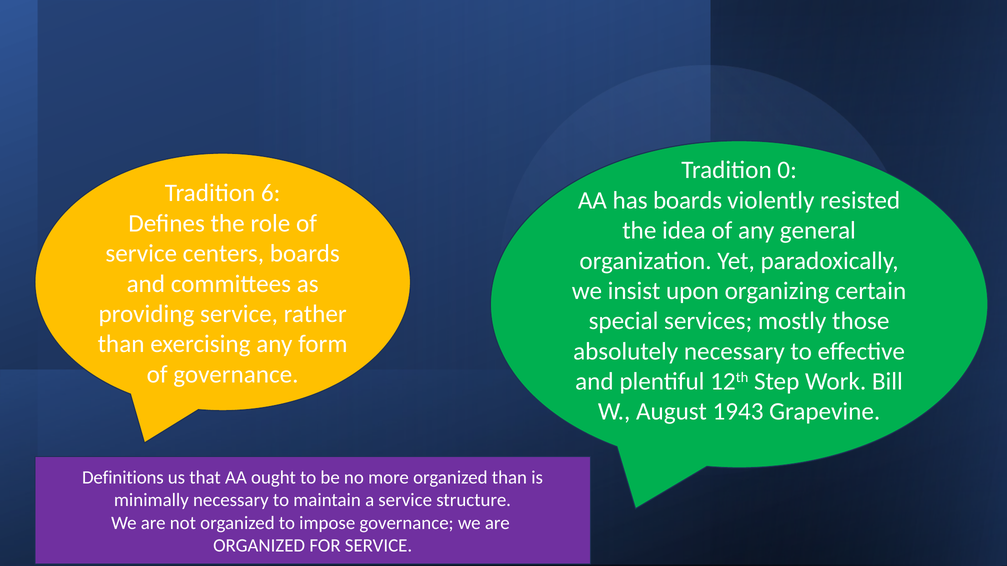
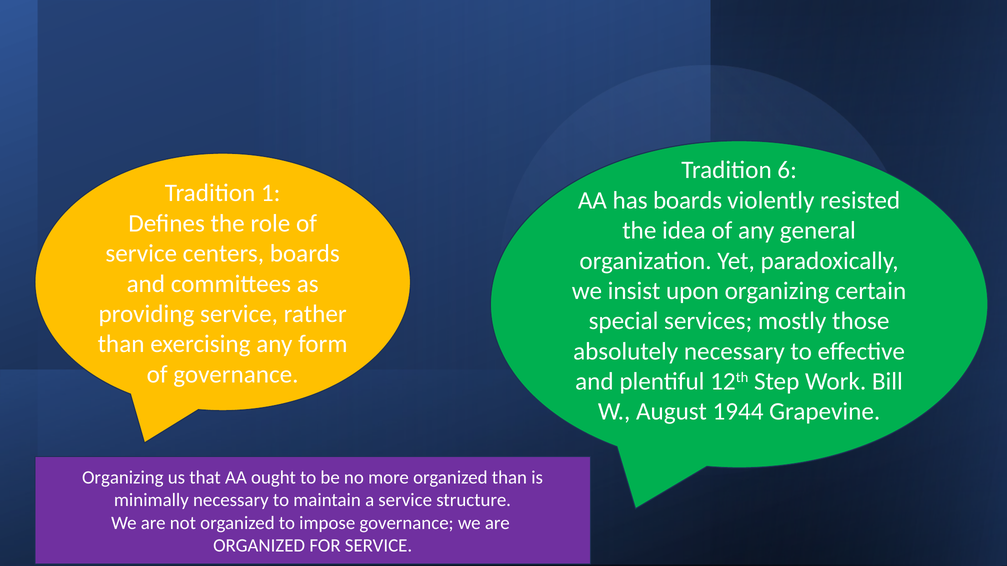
0: 0 -> 6
6: 6 -> 1
1943: 1943 -> 1944
Definitions at (123, 478): Definitions -> Organizing
